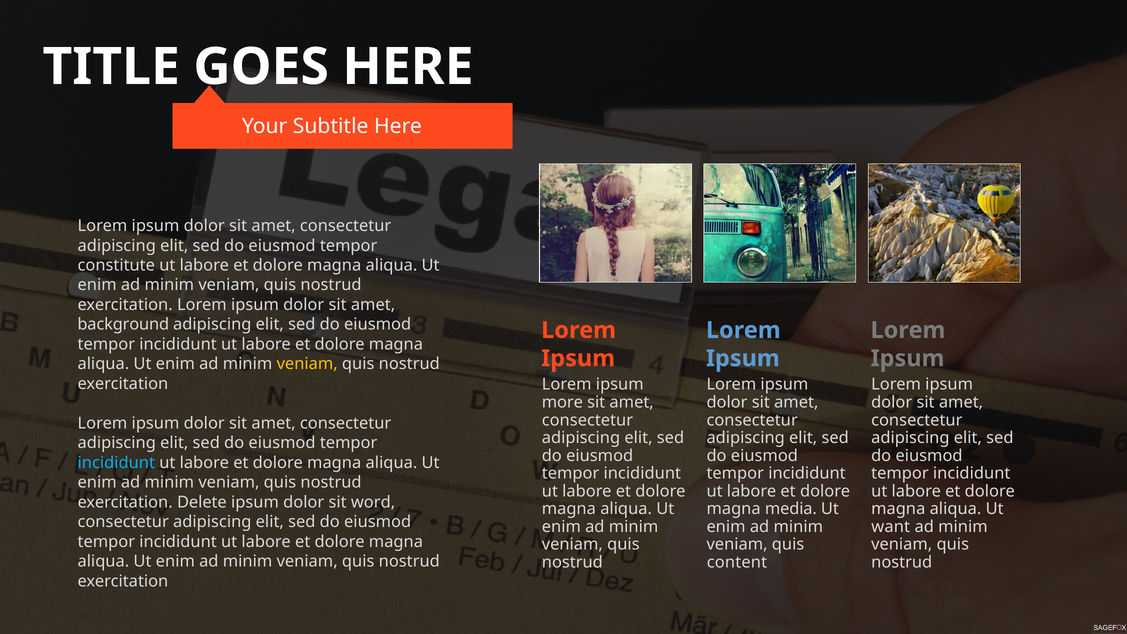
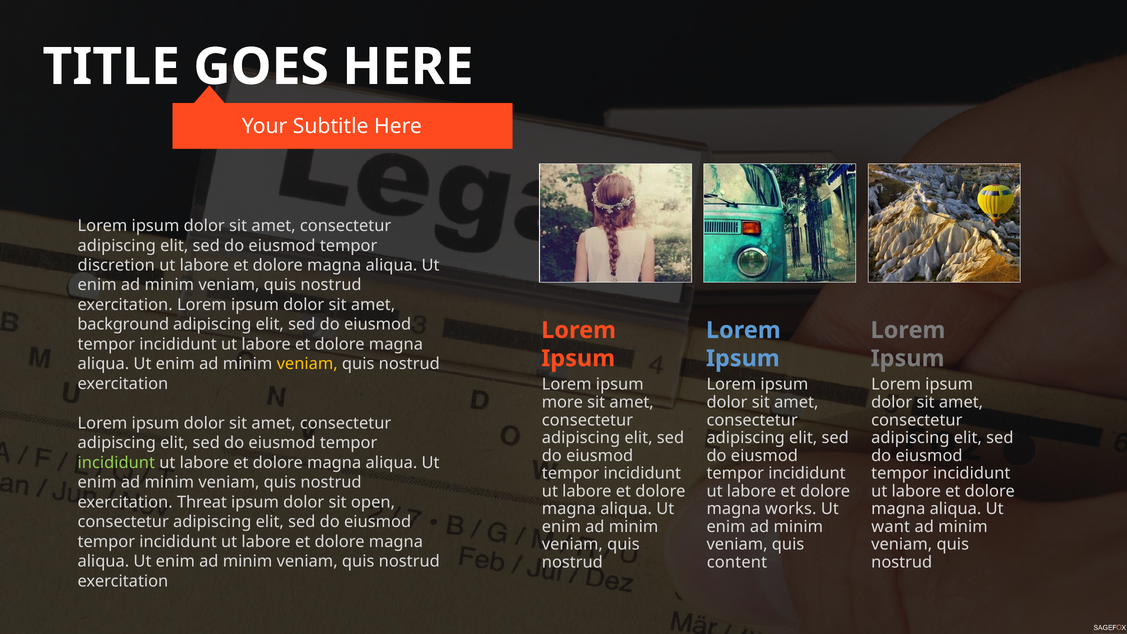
constitute: constitute -> discretion
incididunt at (116, 463) colour: light blue -> light green
Delete: Delete -> Threat
word: word -> open
media: media -> works
